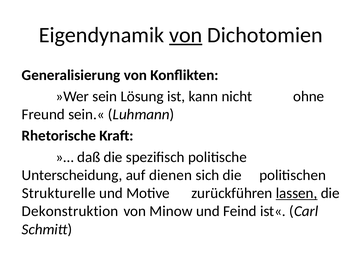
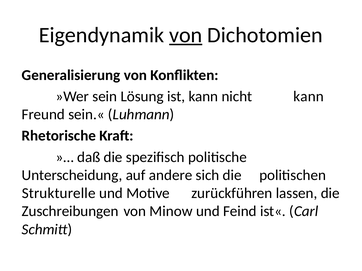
nicht ohne: ohne -> kann
dienen: dienen -> andere
lassen underline: present -> none
Dekonstruktion: Dekonstruktion -> Zuschreibungen
